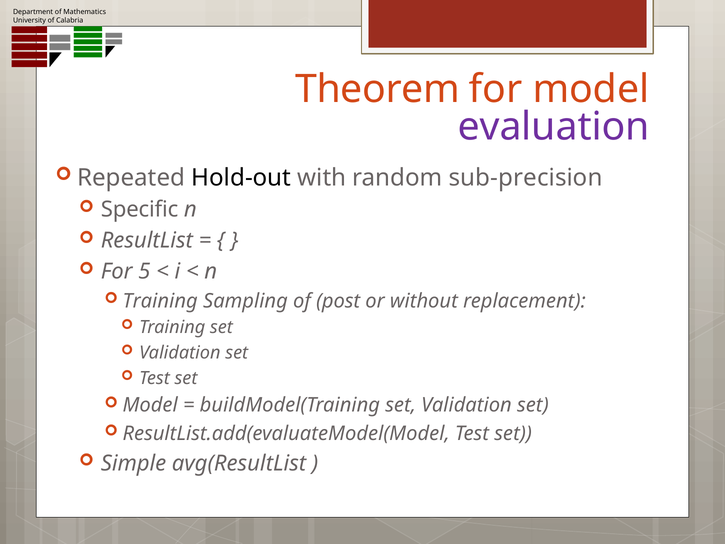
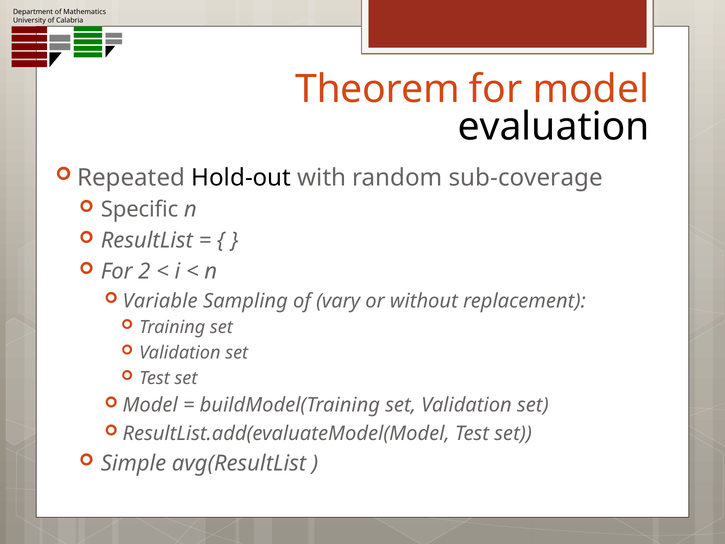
evaluation colour: purple -> black
sub-precision: sub-precision -> sub-coverage
5: 5 -> 2
Training at (160, 301): Training -> Variable
post: post -> vary
